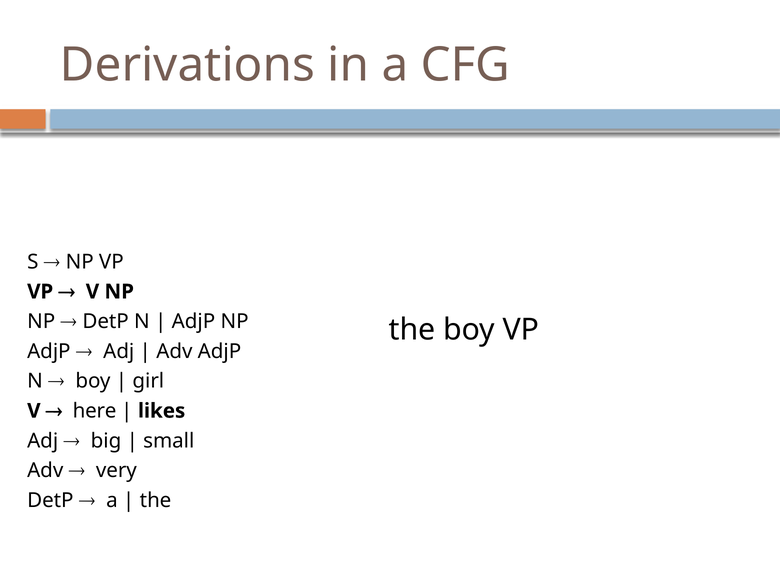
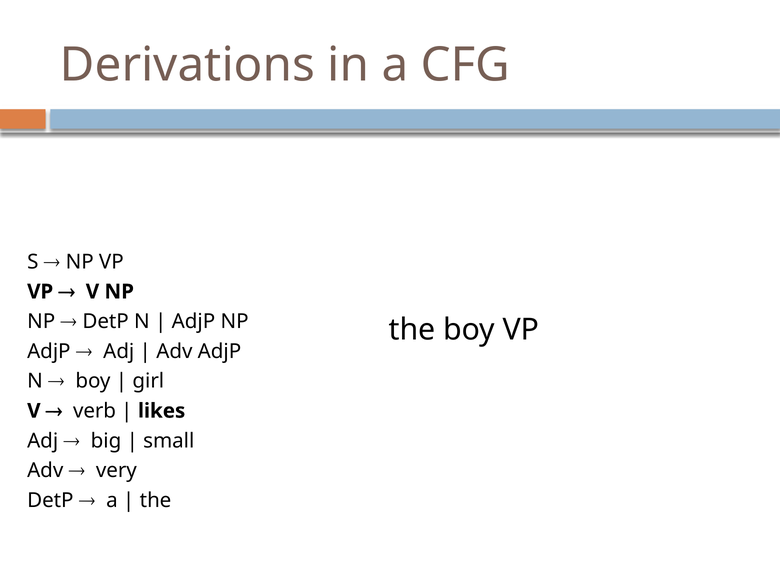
here: here -> verb
